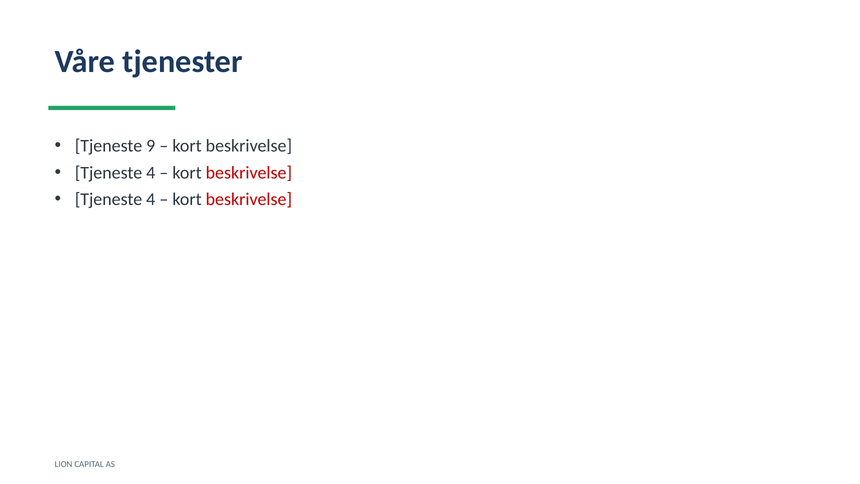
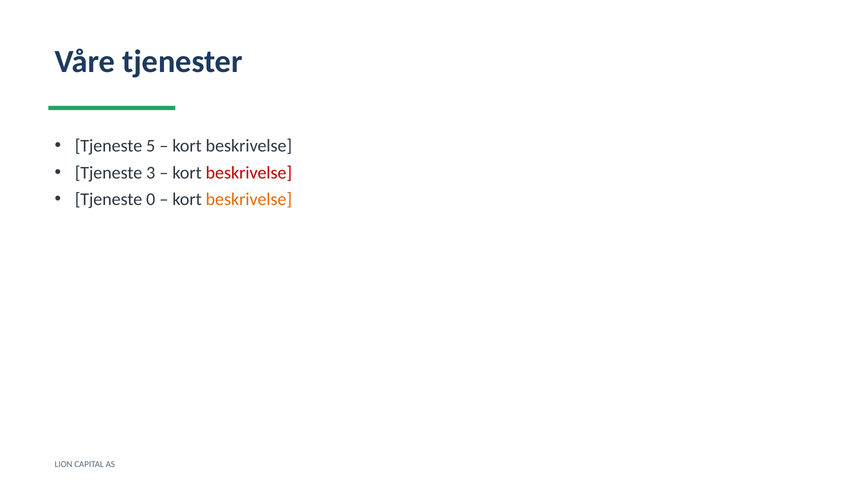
9: 9 -> 5
4 at (151, 173): 4 -> 3
4 at (151, 199): 4 -> 0
beskrivelse at (249, 199) colour: red -> orange
